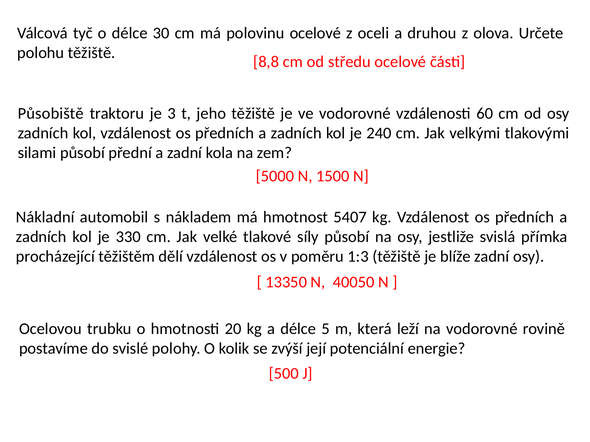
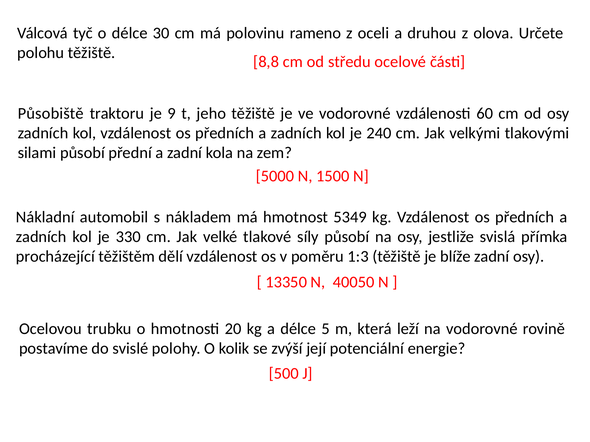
polovinu ocelové: ocelové -> rameno
3: 3 -> 9
5407: 5407 -> 5349
